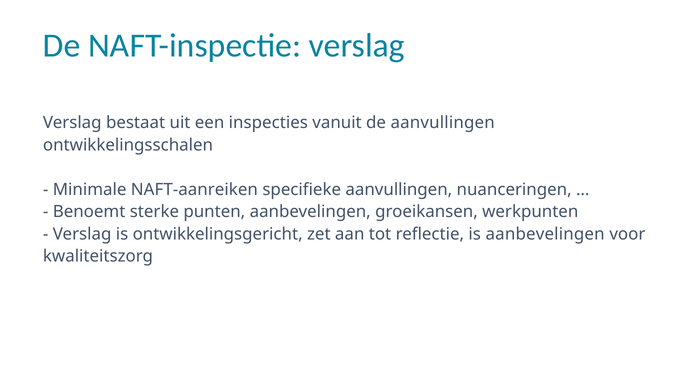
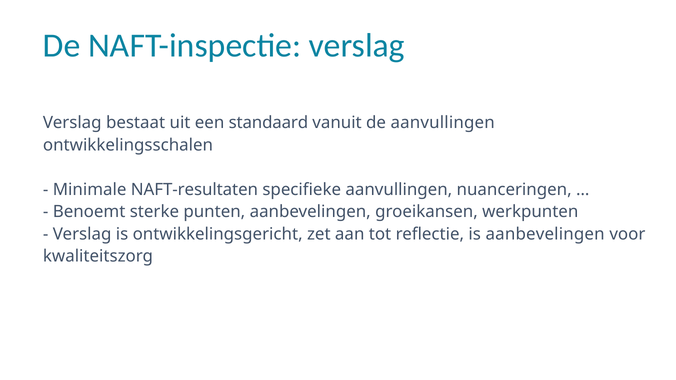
inspecties: inspecties -> standaard
NAFT-aanreiken: NAFT-aanreiken -> NAFT-resultaten
